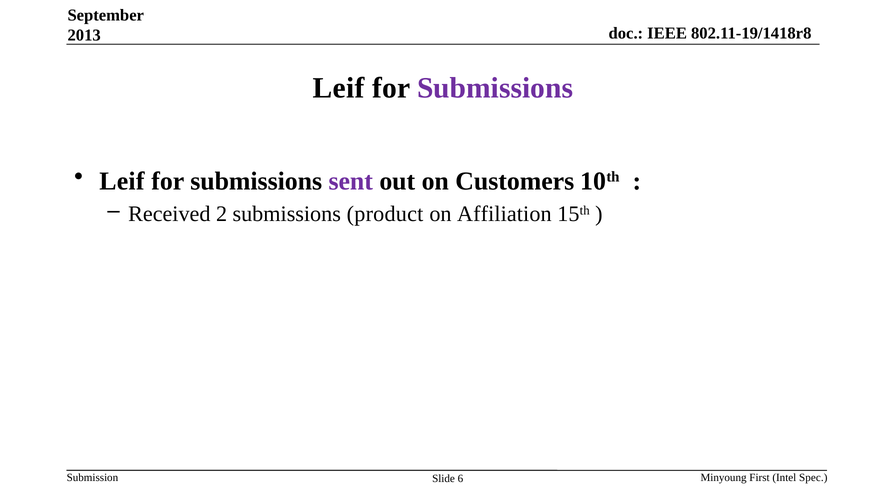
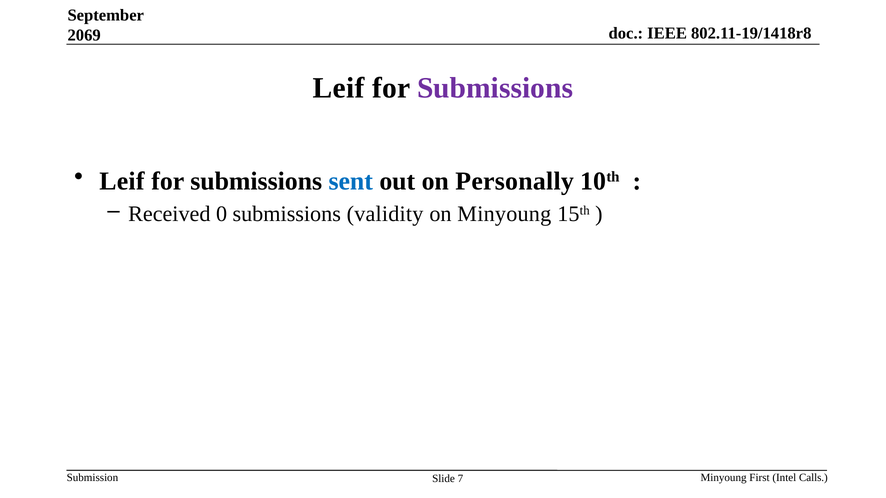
2013: 2013 -> 2069
sent colour: purple -> blue
Customers: Customers -> Personally
2: 2 -> 0
product: product -> validity
on Affiliation: Affiliation -> Minyoung
Spec: Spec -> Calls
6: 6 -> 7
